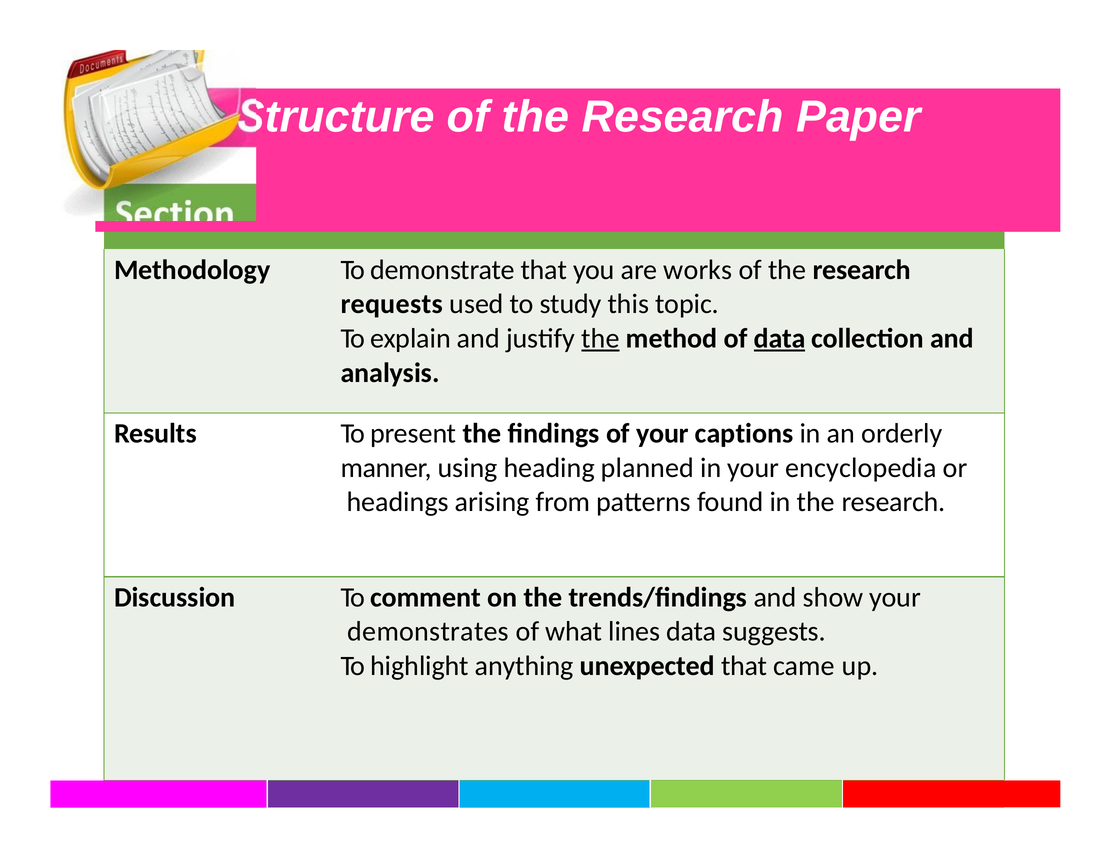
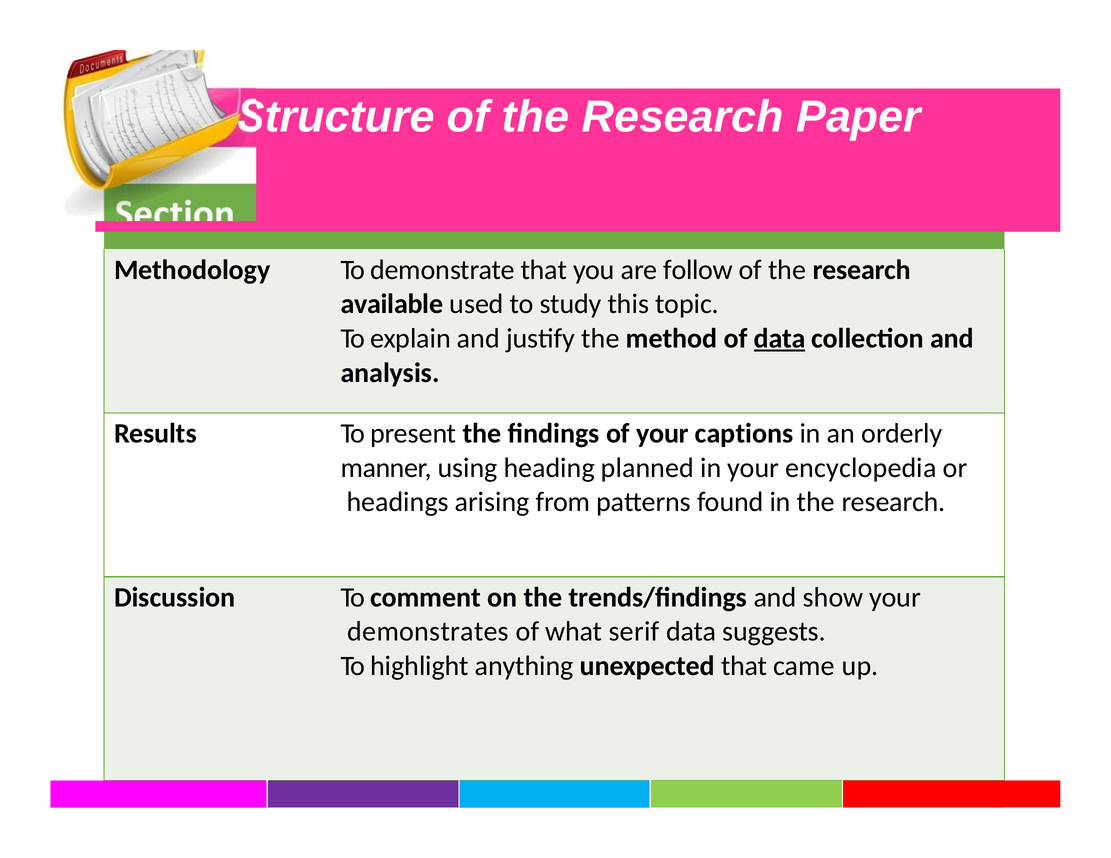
works: works -> follow
requests: requests -> available
the at (600, 339) underline: present -> none
lines: lines -> serif
